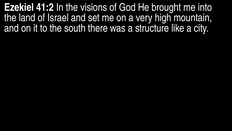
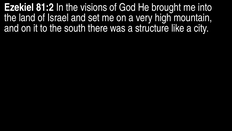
41:2: 41:2 -> 81:2
